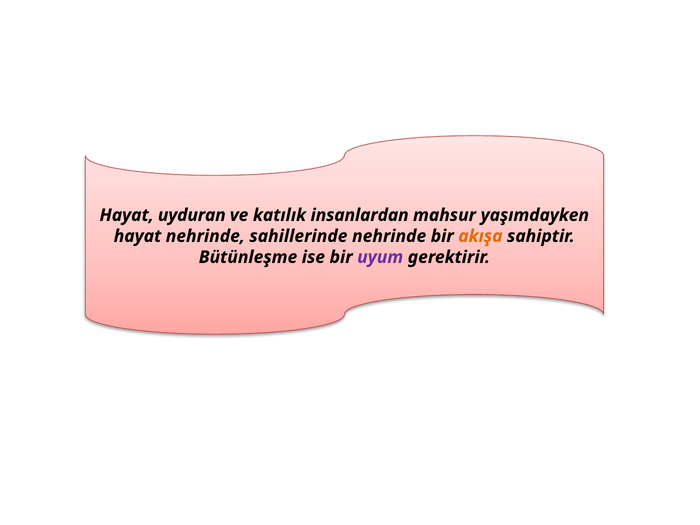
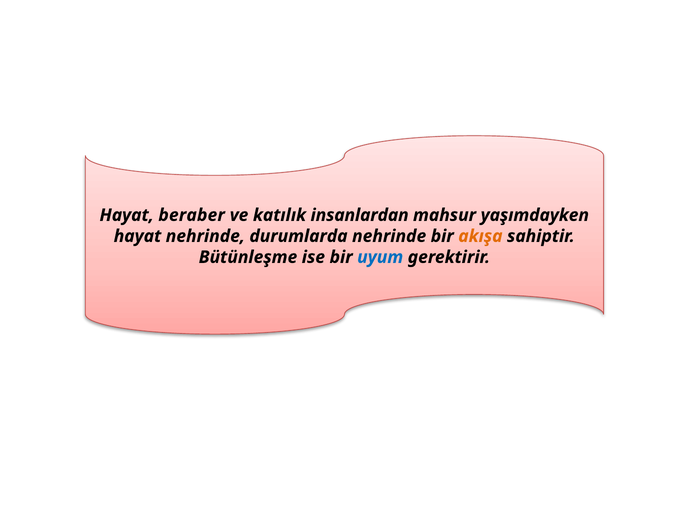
uyduran: uyduran -> beraber
sahillerinde: sahillerinde -> durumlarda
uyum colour: purple -> blue
